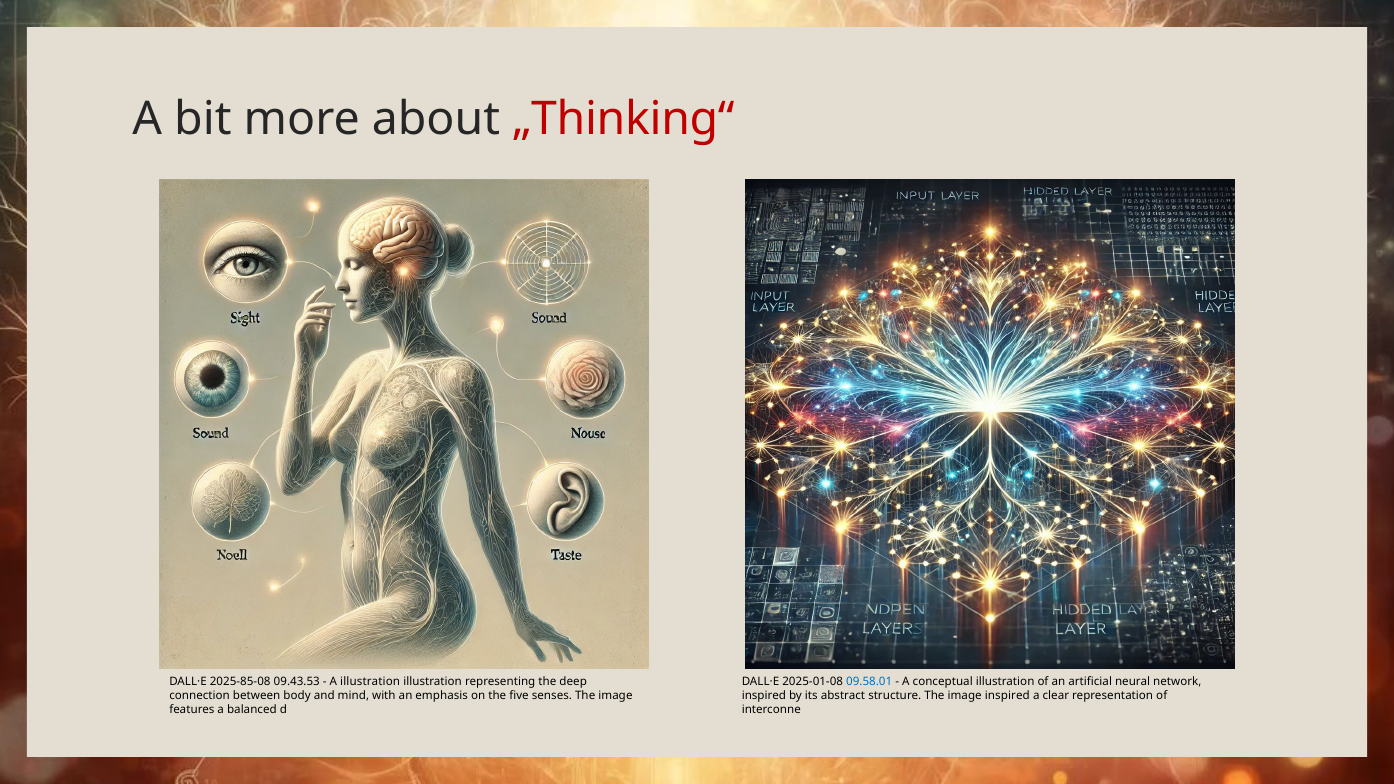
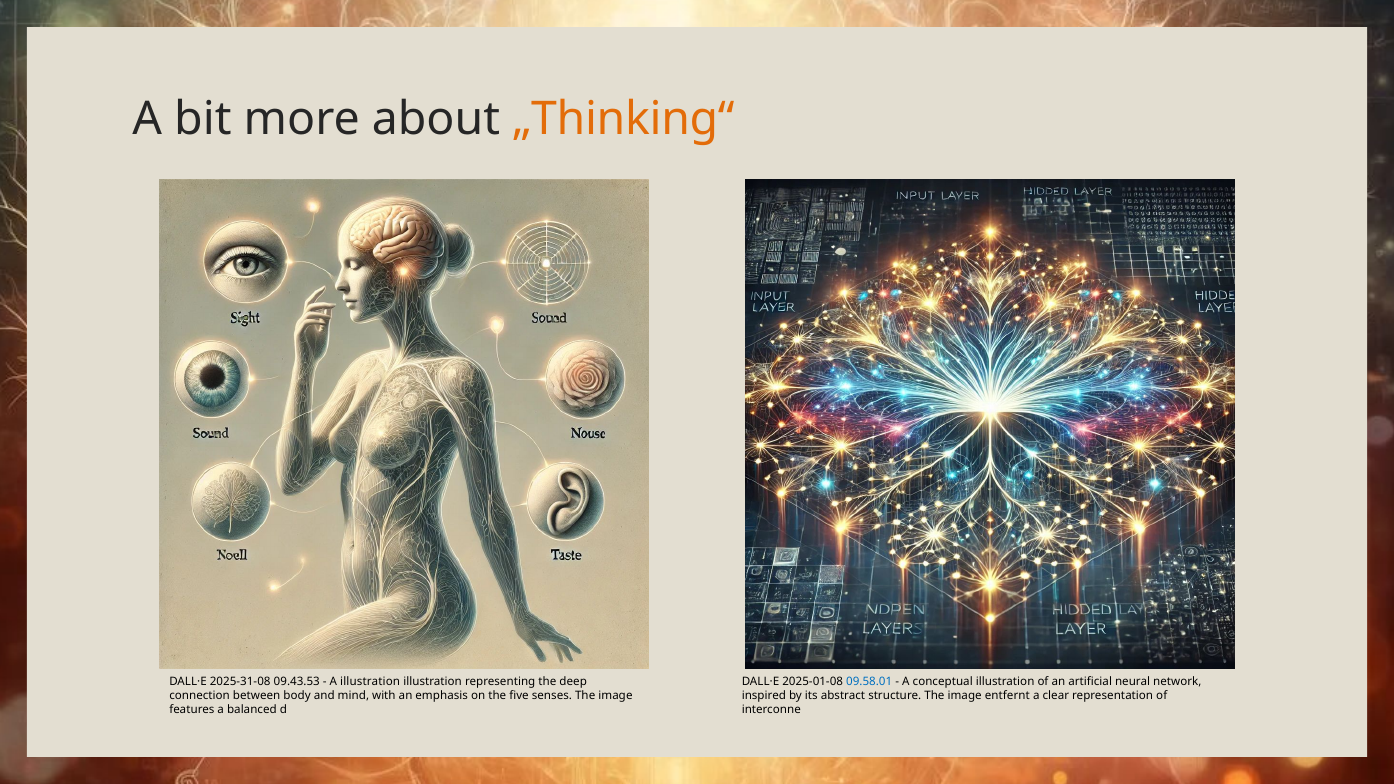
„Thinking“ colour: red -> orange
2025-85-08: 2025-85-08 -> 2025-31-08
image inspired: inspired -> entfernt
